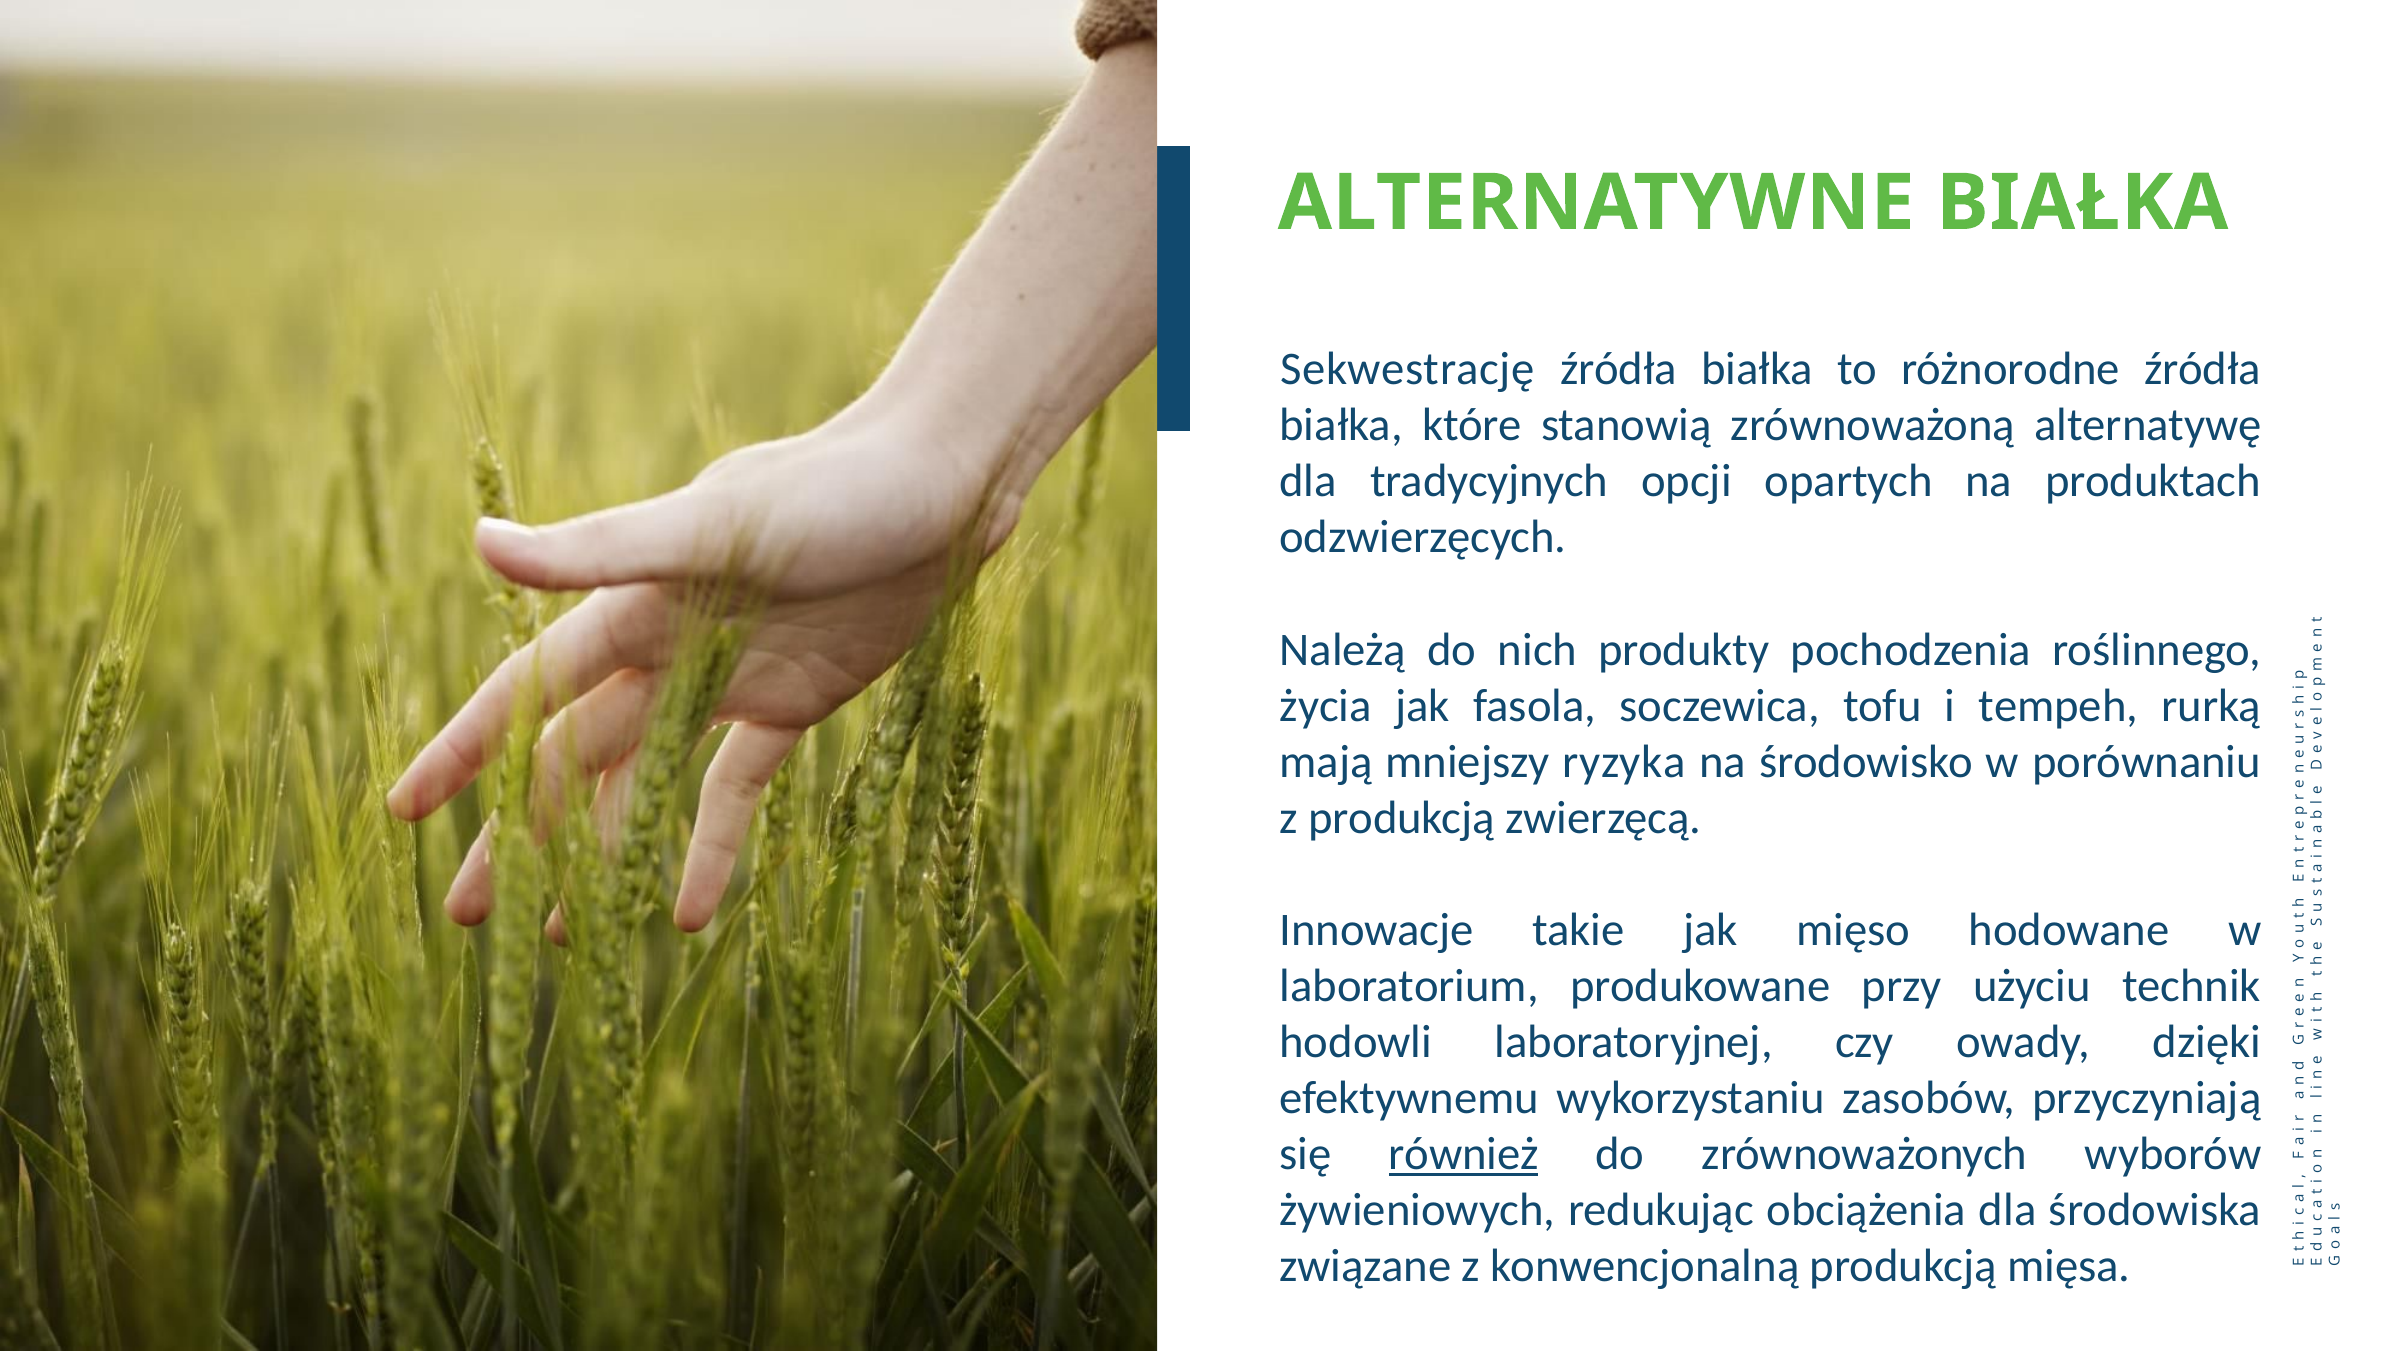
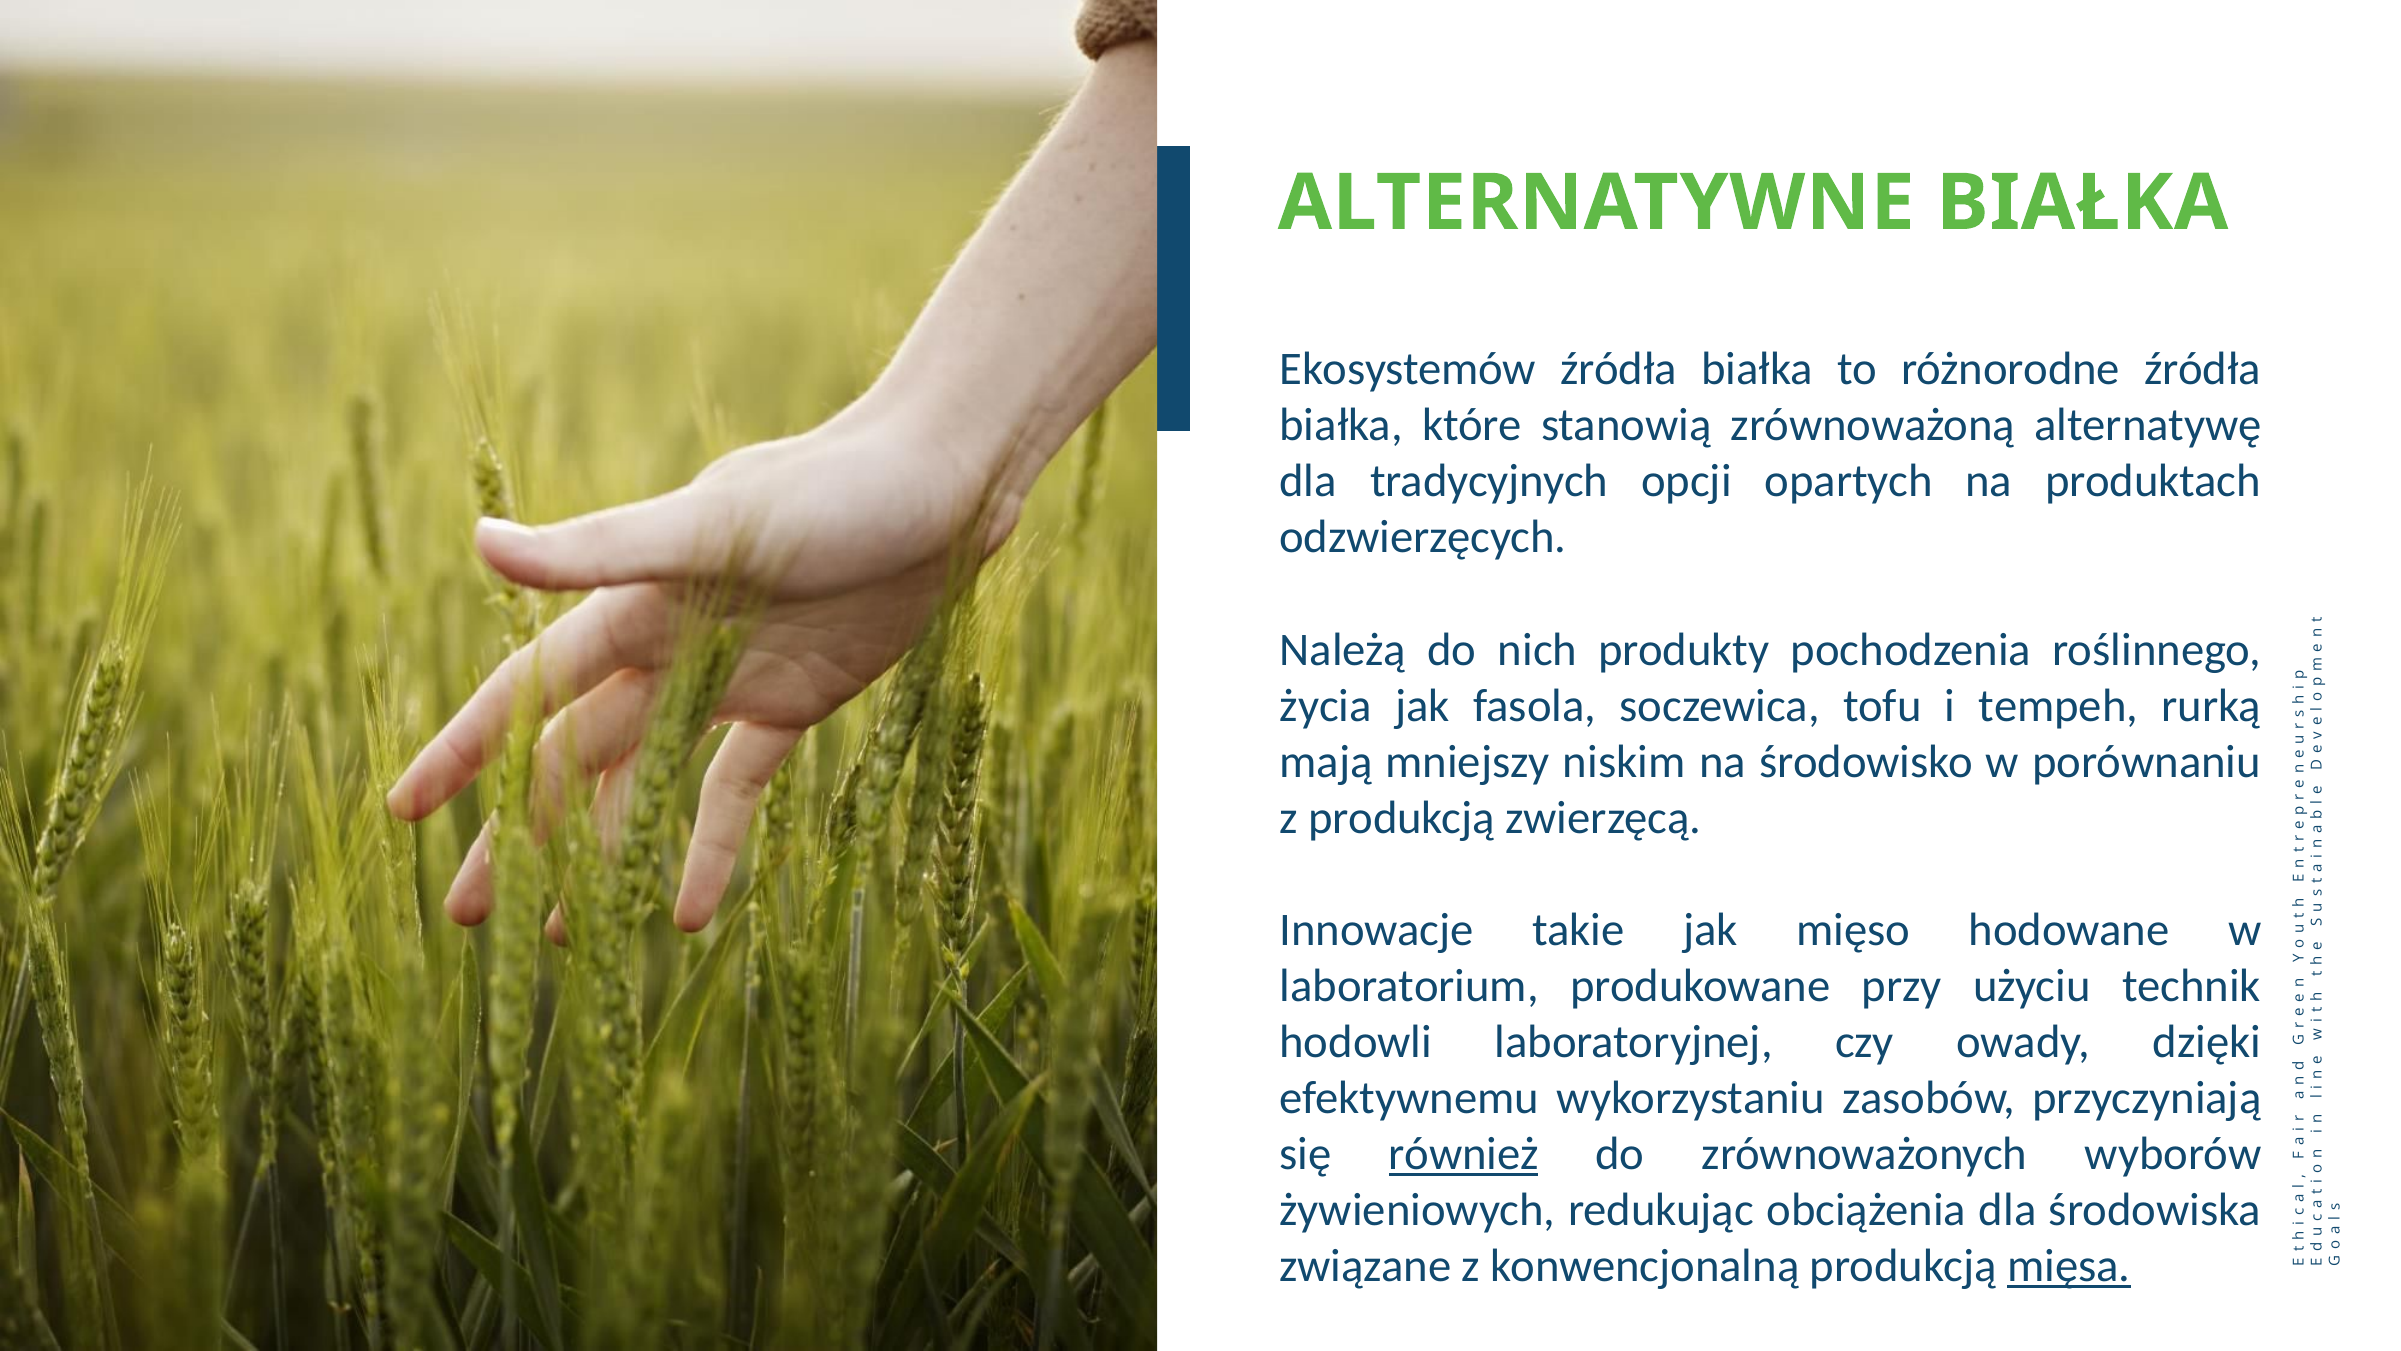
Sekwestrację: Sekwestrację -> Ekosystemów
ryzyka: ryzyka -> niskim
mięsa underline: none -> present
